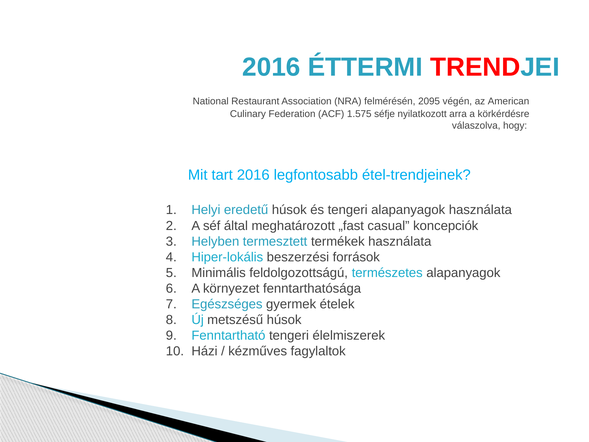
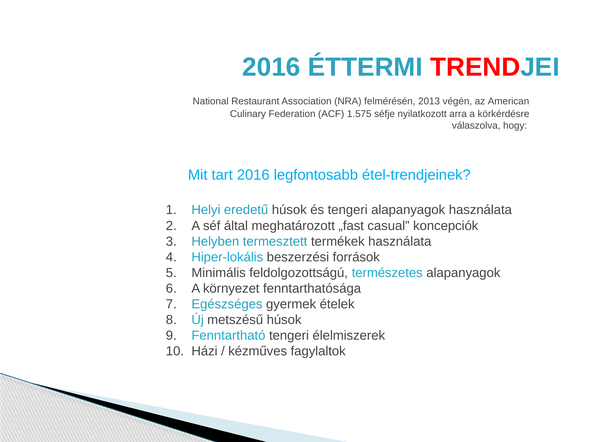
2095: 2095 -> 2013
